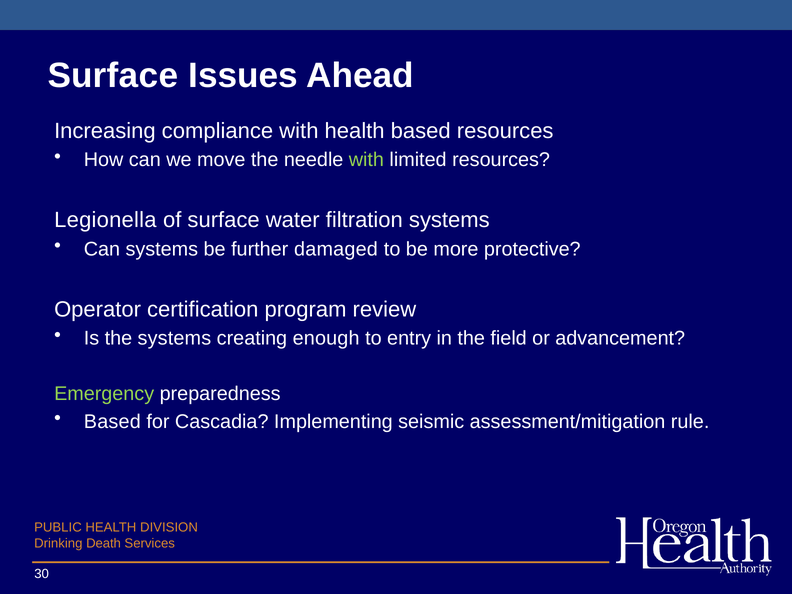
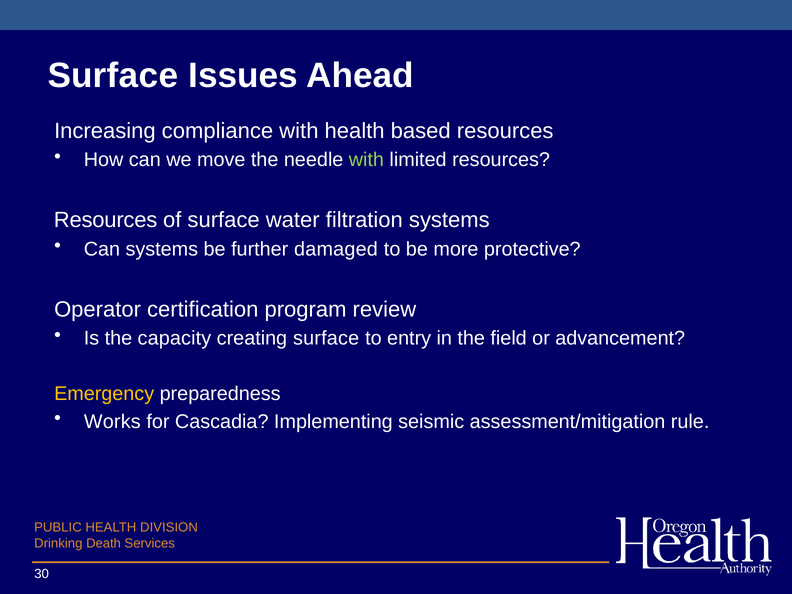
Legionella at (105, 220): Legionella -> Resources
the systems: systems -> capacity
creating enough: enough -> surface
Emergency colour: light green -> yellow
Based at (112, 422): Based -> Works
